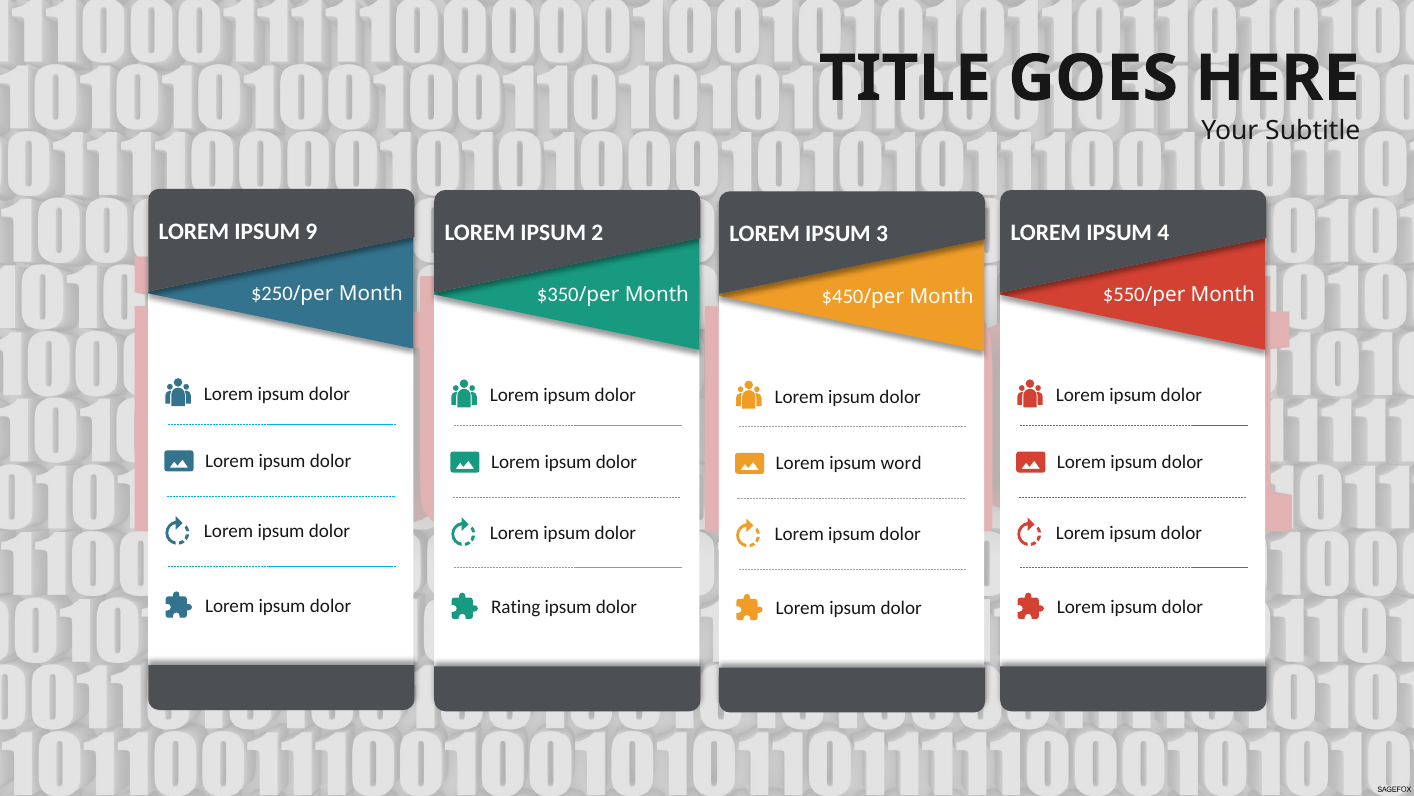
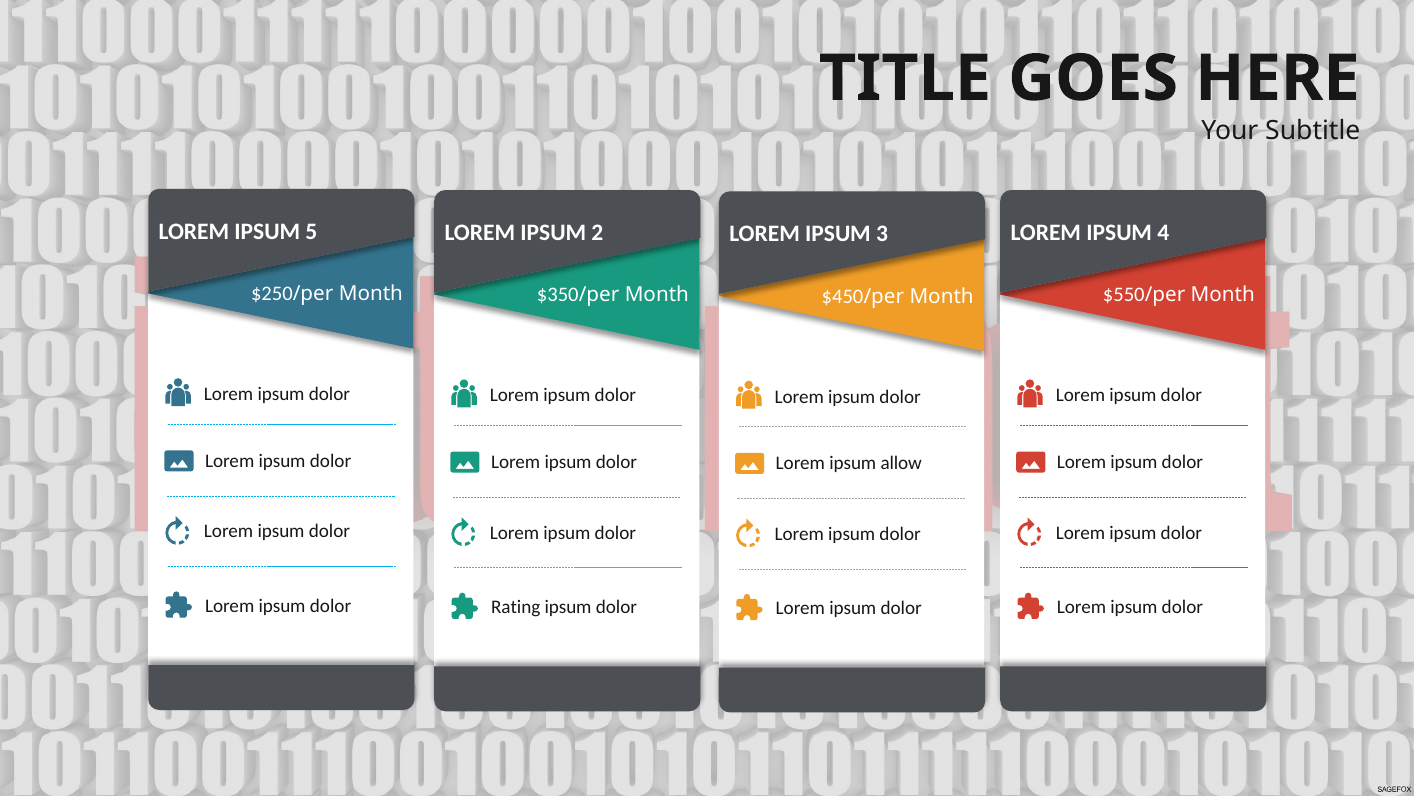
9: 9 -> 5
word: word -> allow
